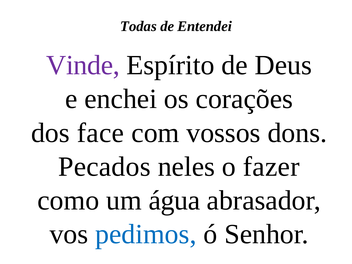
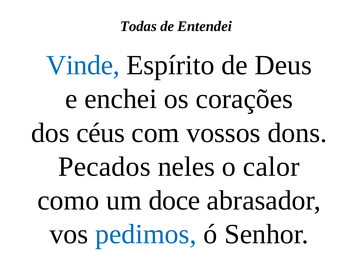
Vinde colour: purple -> blue
face: face -> céus
fazer: fazer -> calor
água: água -> doce
